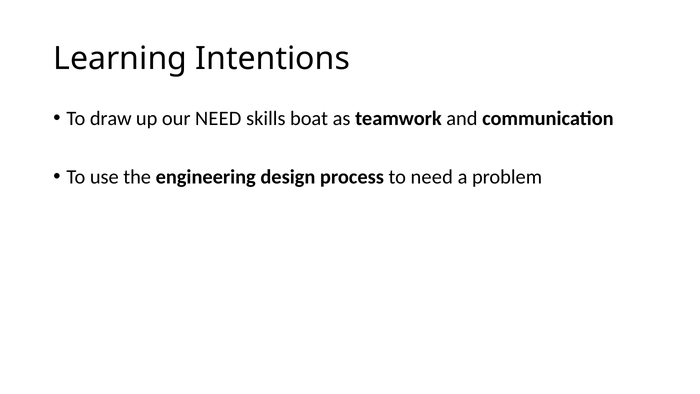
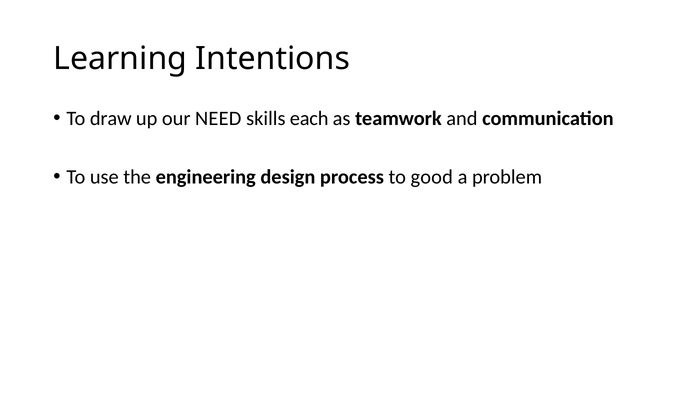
boat: boat -> each
to need: need -> good
